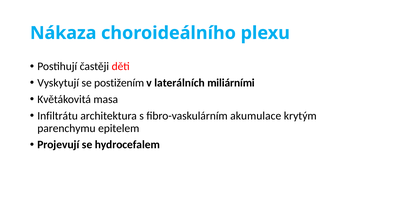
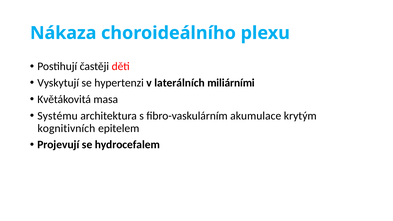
postižením: postižením -> hypertenzi
Infiltrátu: Infiltrátu -> Systému
parenchymu: parenchymu -> kognitivních
